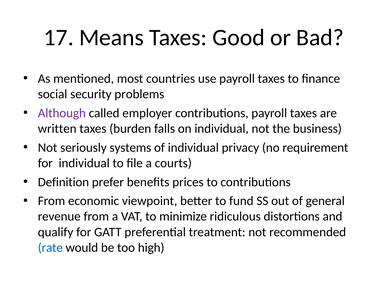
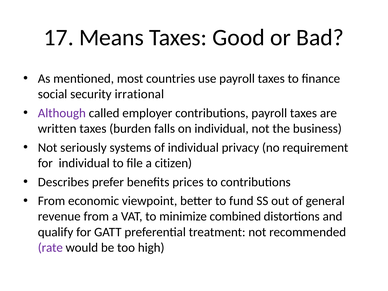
problems: problems -> irrational
courts: courts -> citizen
Definition: Definition -> Describes
ridiculous: ridiculous -> combined
rate colour: blue -> purple
